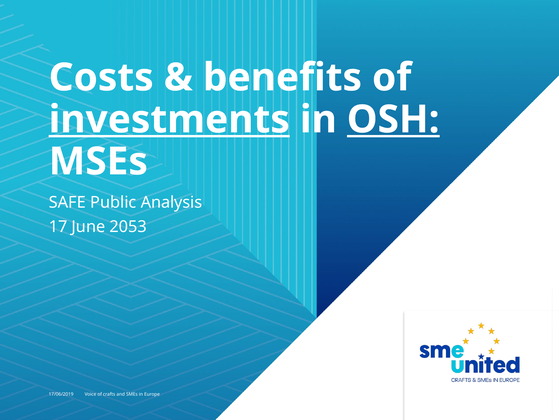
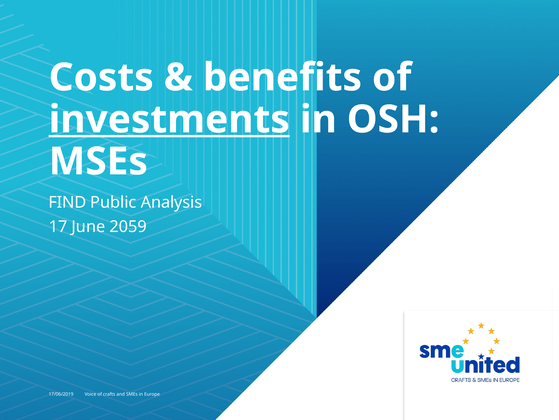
OSH underline: present -> none
SAFE: SAFE -> FIND
2053: 2053 -> 2059
